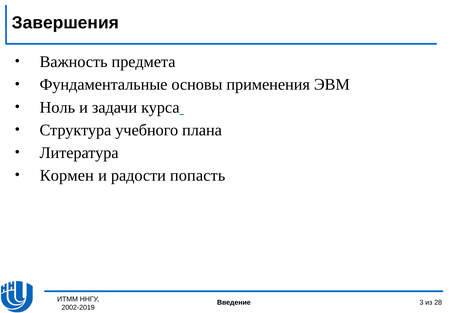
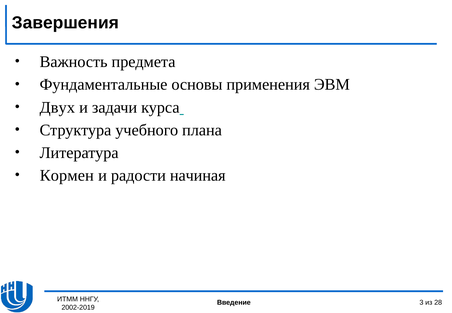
Ноль: Ноль -> Двух
попасть: попасть -> начиная
